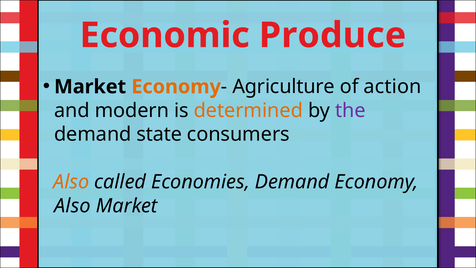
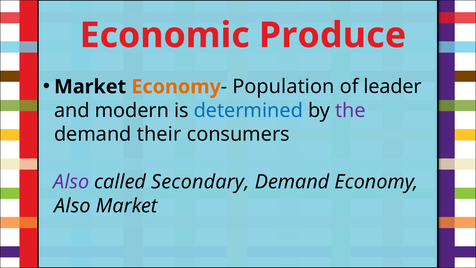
Agriculture: Agriculture -> Population
action: action -> leader
determined colour: orange -> blue
state: state -> their
Also at (71, 182) colour: orange -> purple
Economies: Economies -> Secondary
